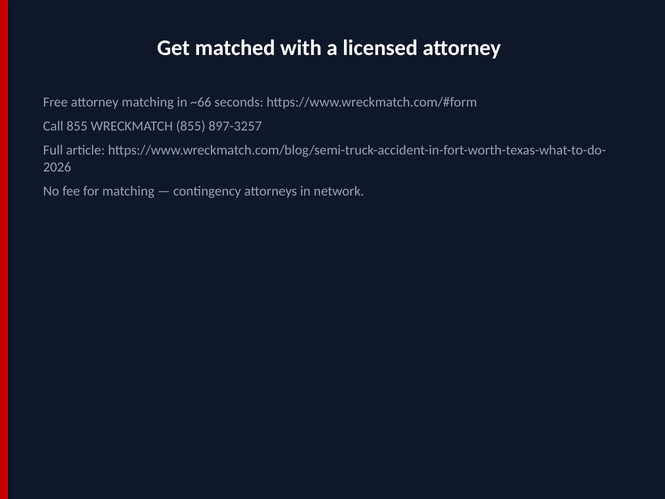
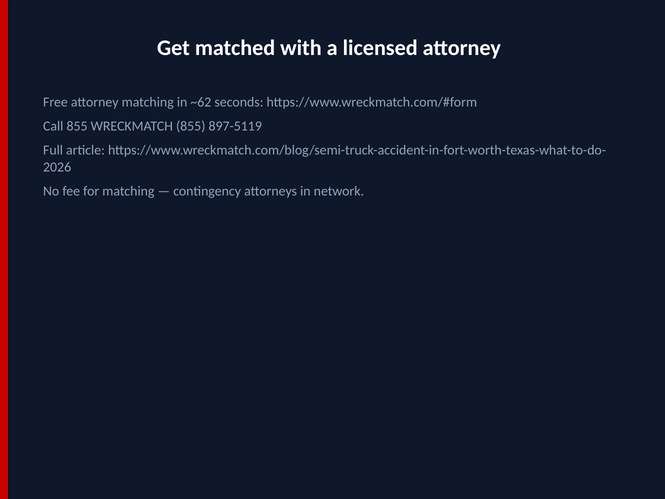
~66: ~66 -> ~62
897-3257: 897-3257 -> 897-5119
